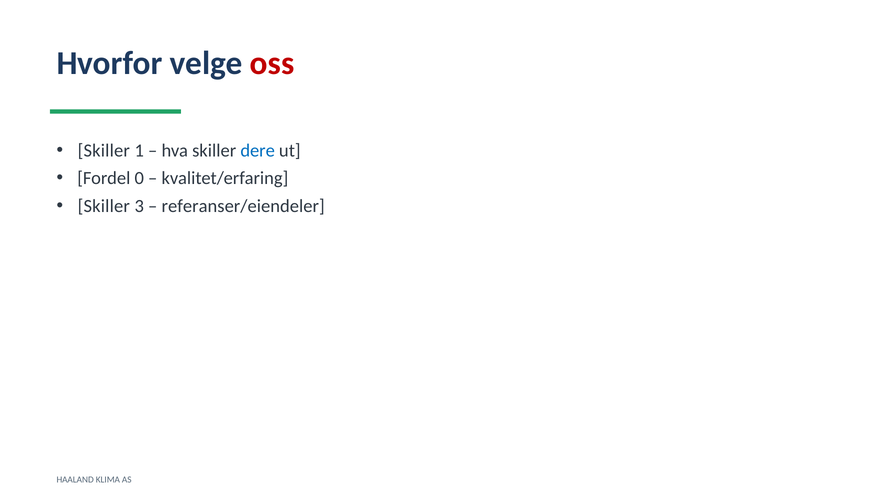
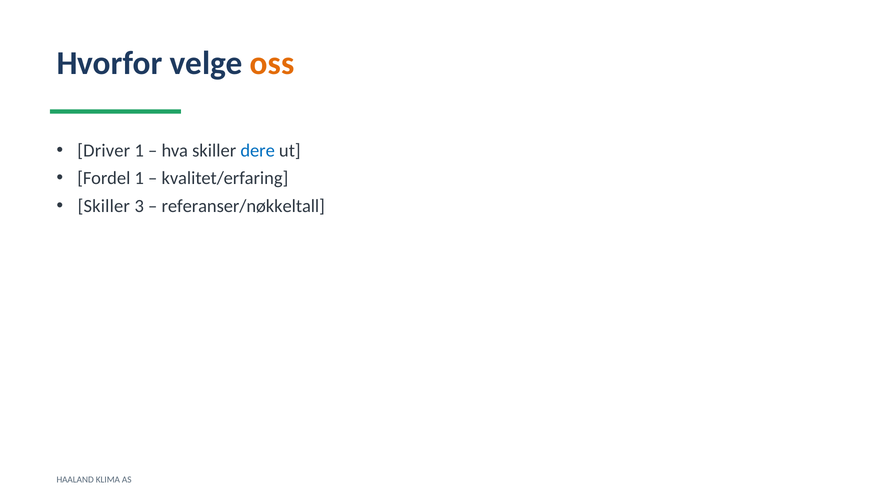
oss colour: red -> orange
Skiller at (104, 150): Skiller -> Driver
Fordel 0: 0 -> 1
referanser/eiendeler: referanser/eiendeler -> referanser/nøkkeltall
